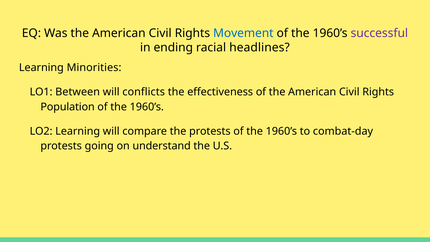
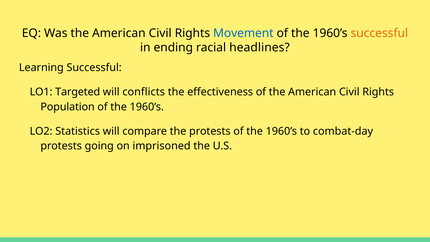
successful at (379, 33) colour: purple -> orange
Learning Minorities: Minorities -> Successful
Between: Between -> Targeted
LO2 Learning: Learning -> Statistics
understand: understand -> imprisoned
